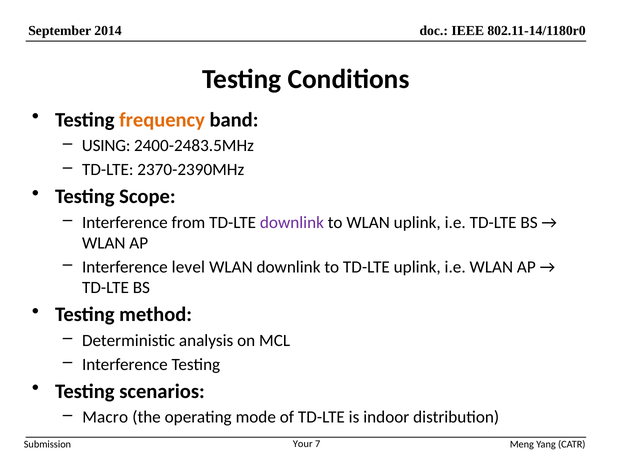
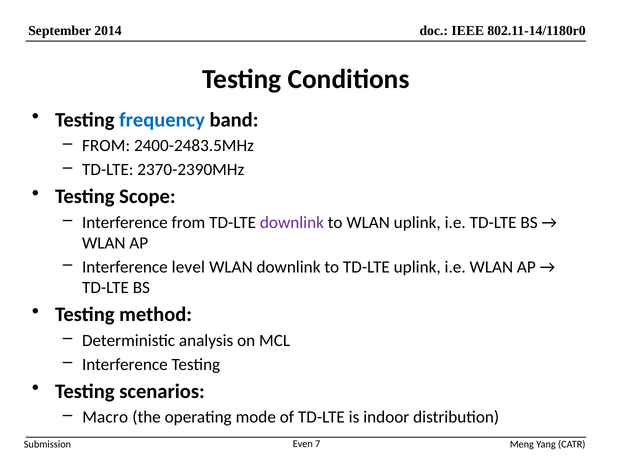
frequency colour: orange -> blue
USING at (106, 146): USING -> FROM
Your: Your -> Even
